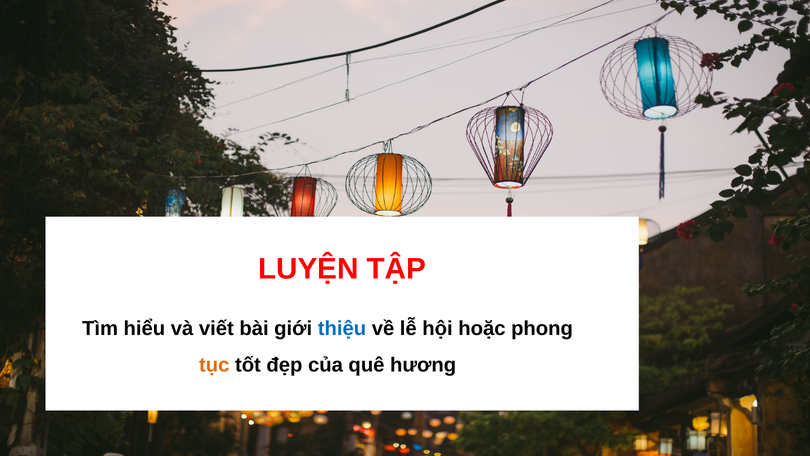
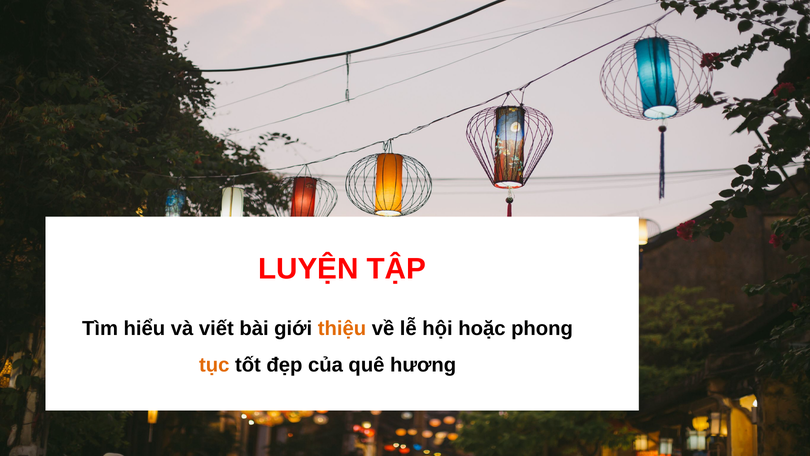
thiệu colour: blue -> orange
